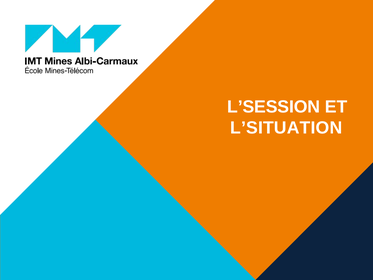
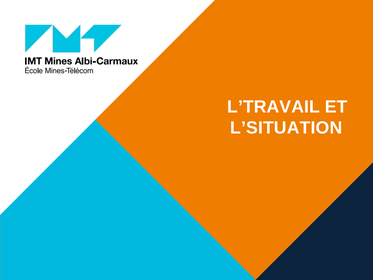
L’SESSION: L’SESSION -> L’TRAVAIL
